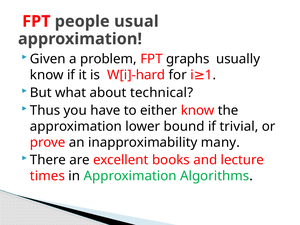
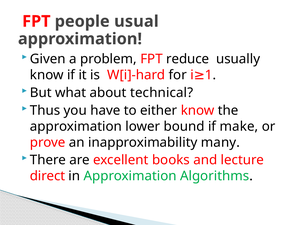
graphs: graphs -> reduce
trivial: trivial -> make
times: times -> direct
